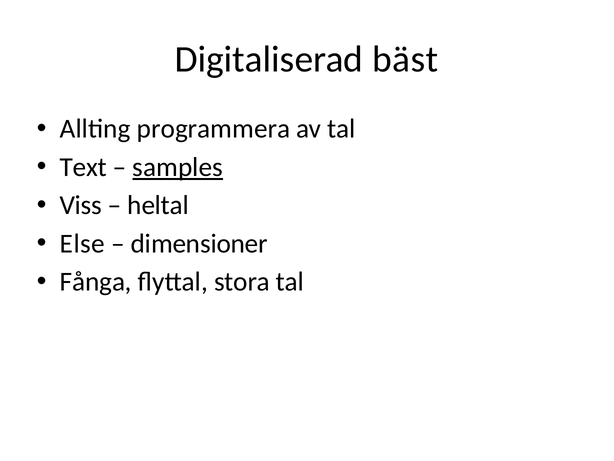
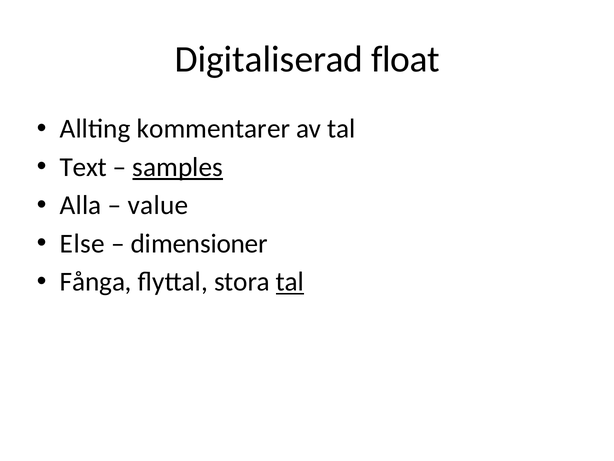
bäst: bäst -> float
programmera: programmera -> kommentarer
Viss: Viss -> Alla
heltal: heltal -> value
tal at (290, 282) underline: none -> present
